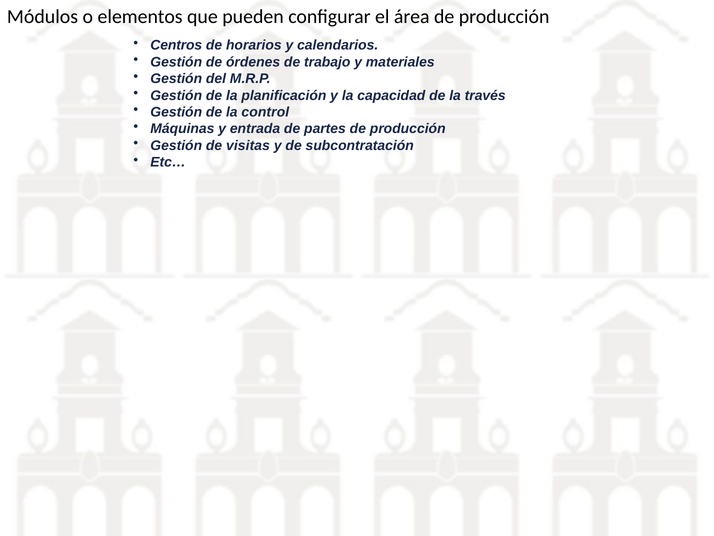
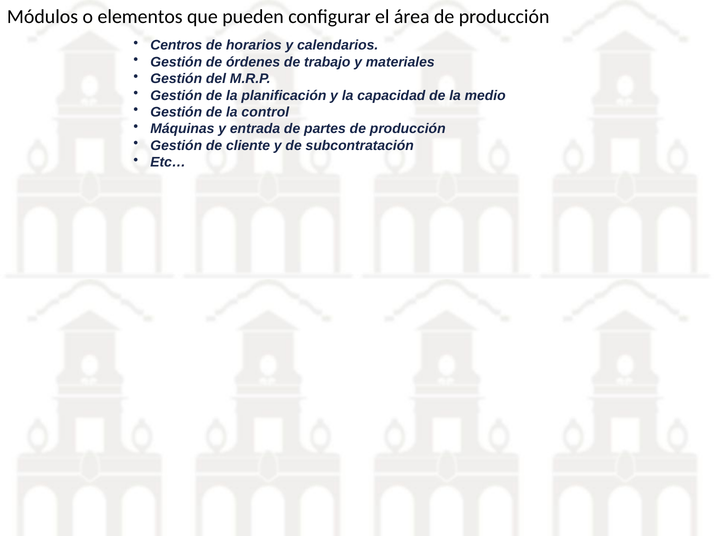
través: través -> medio
visitas: visitas -> cliente
